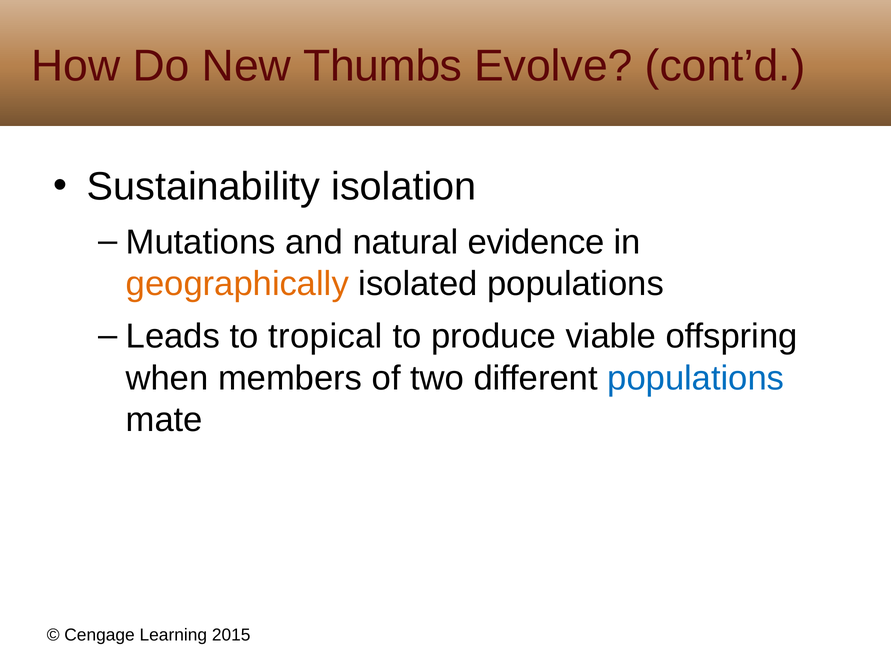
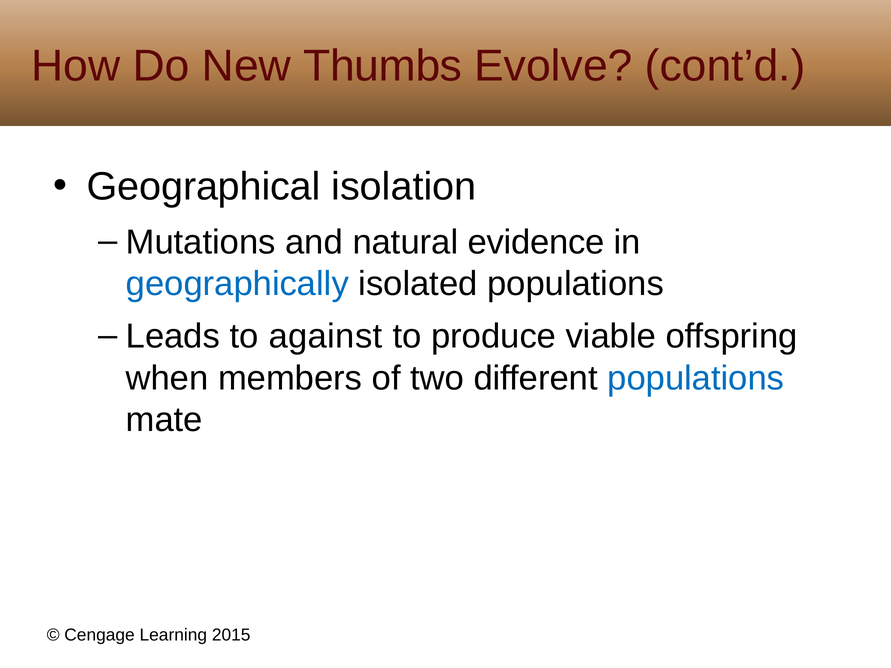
Sustainability: Sustainability -> Geographical
geographically colour: orange -> blue
tropical: tropical -> against
